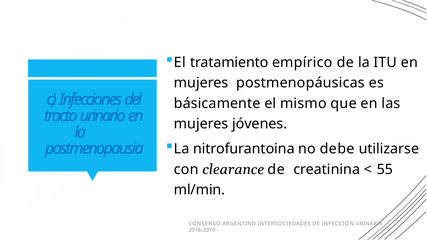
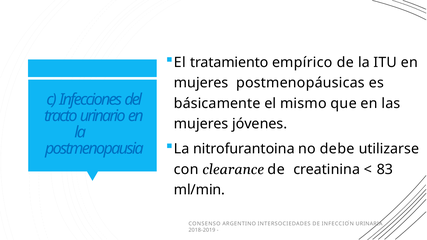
55: 55 -> 83
